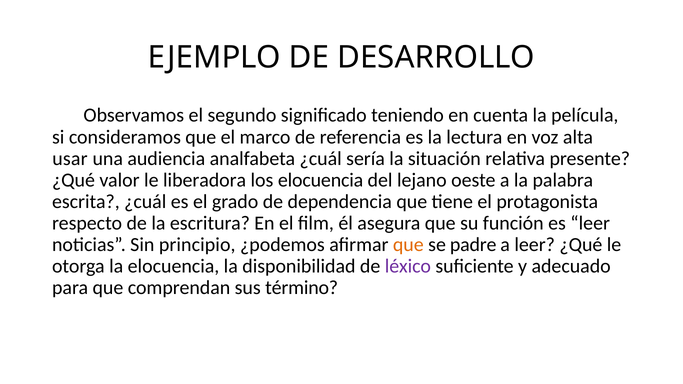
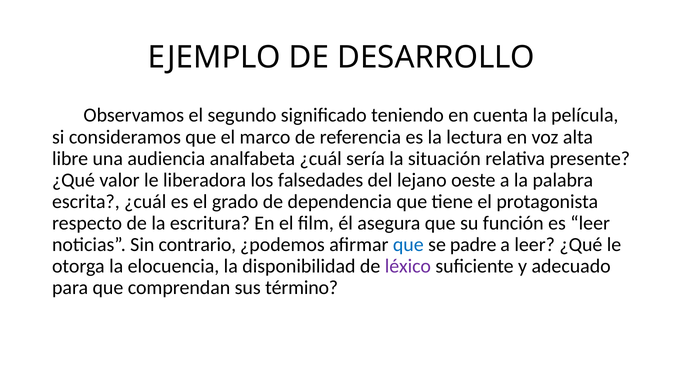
usar: usar -> libre
los elocuencia: elocuencia -> falsedades
principio: principio -> contrario
que at (408, 245) colour: orange -> blue
